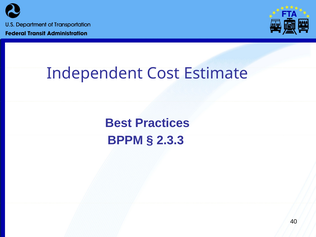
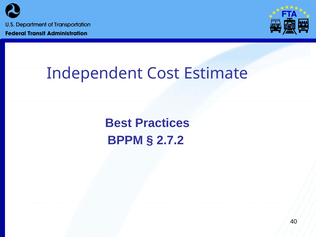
2.3.3: 2.3.3 -> 2.7.2
